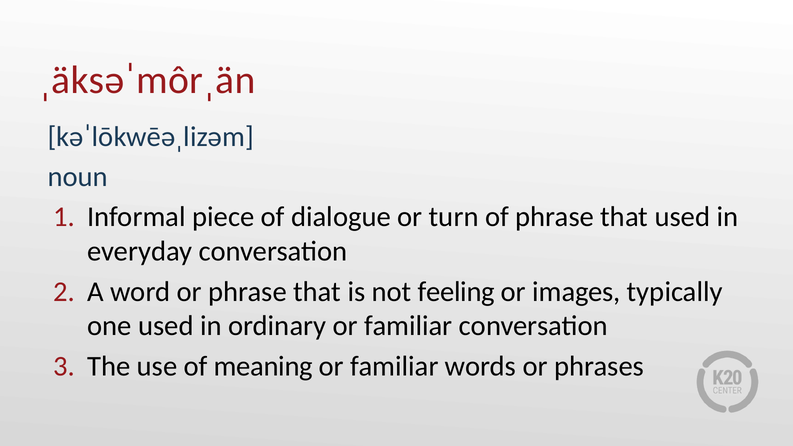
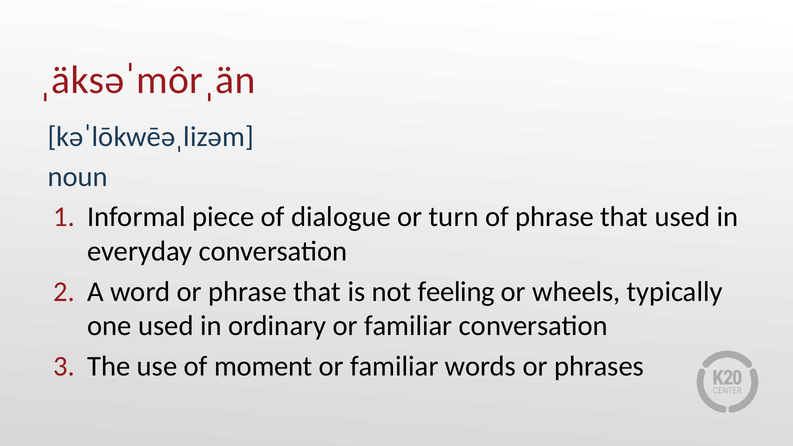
images: images -> wheels
meaning: meaning -> moment
